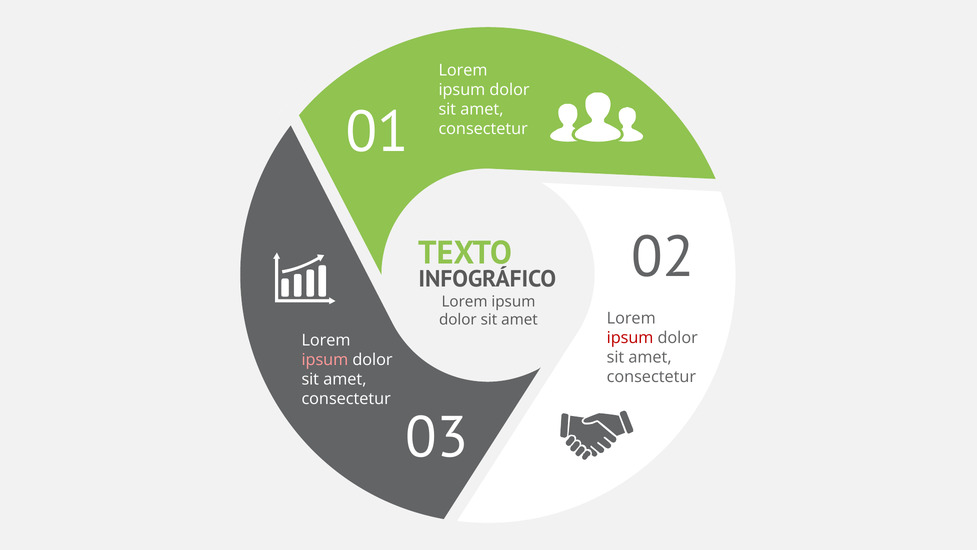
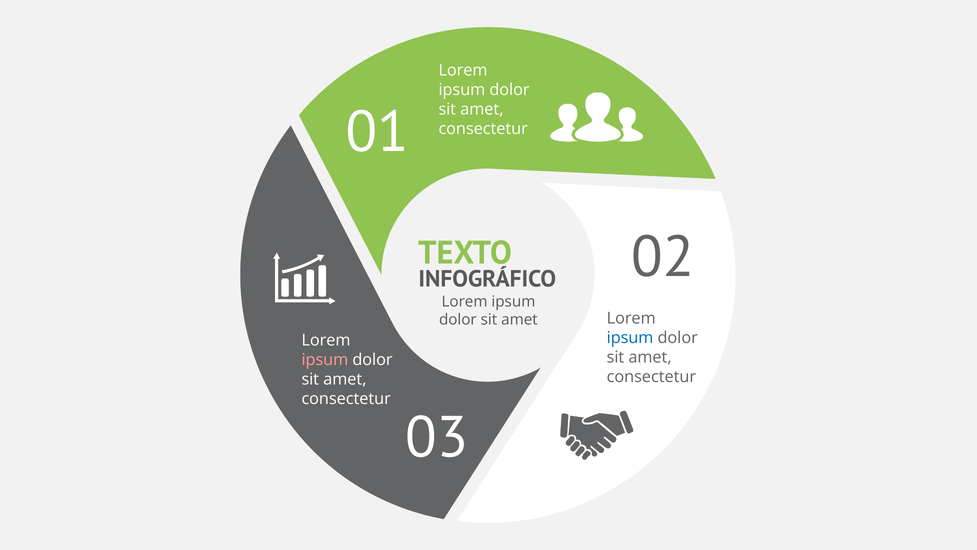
ipsum at (630, 338) colour: red -> blue
